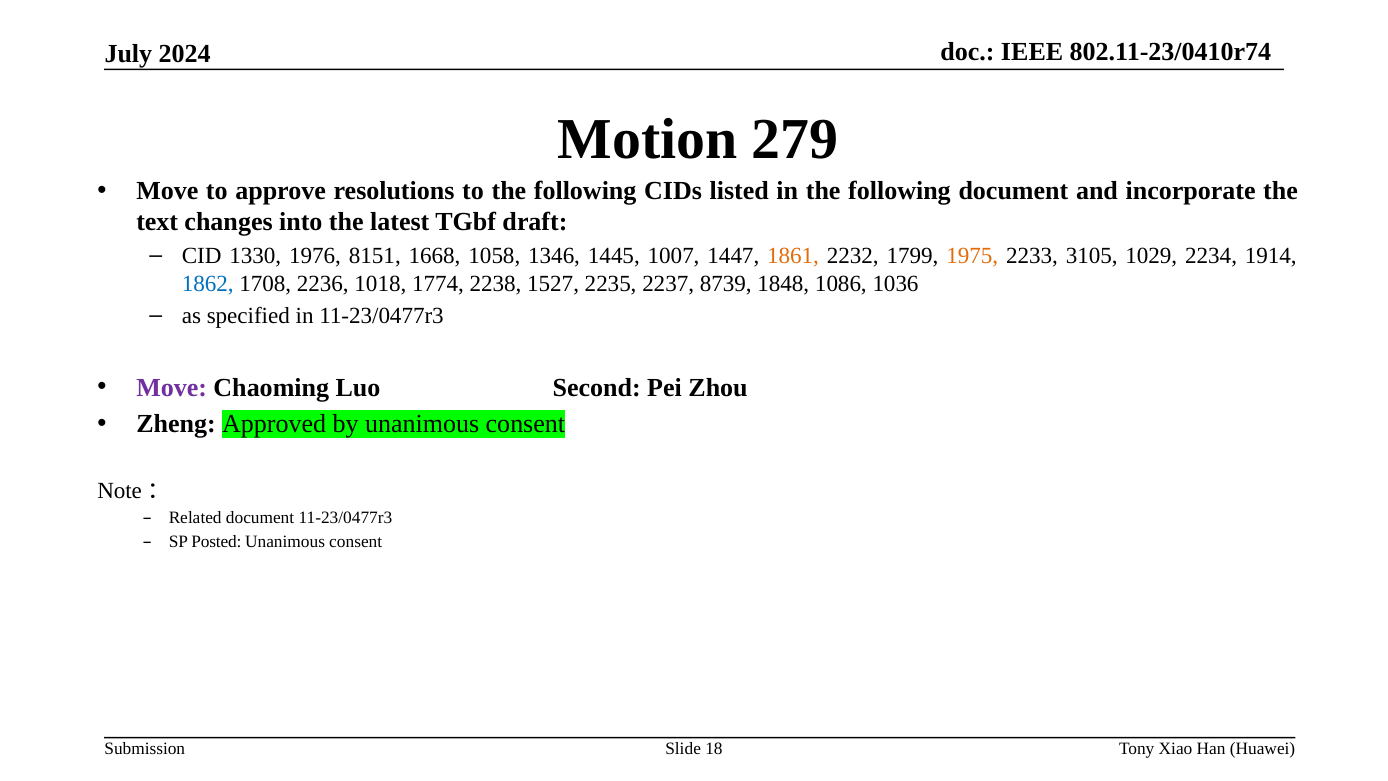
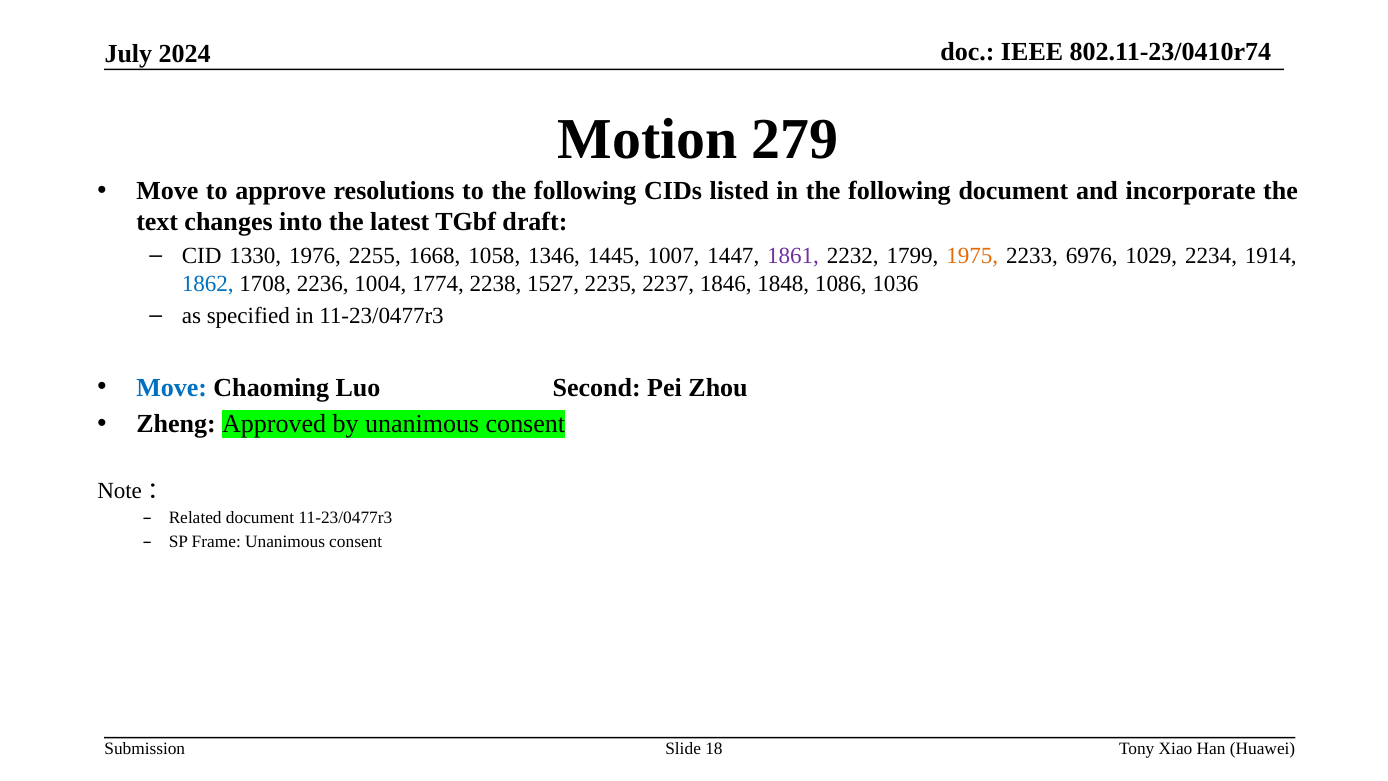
8151: 8151 -> 2255
1861 colour: orange -> purple
3105: 3105 -> 6976
1018: 1018 -> 1004
8739: 8739 -> 1846
Move at (172, 388) colour: purple -> blue
Posted: Posted -> Frame
